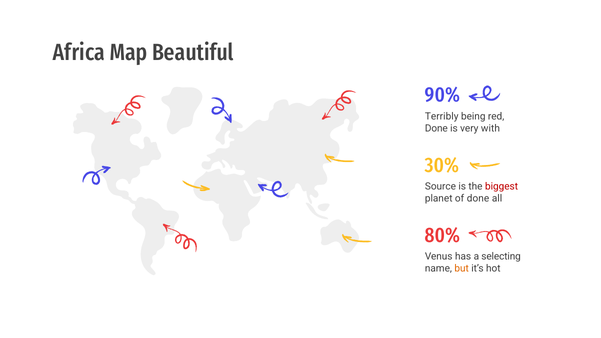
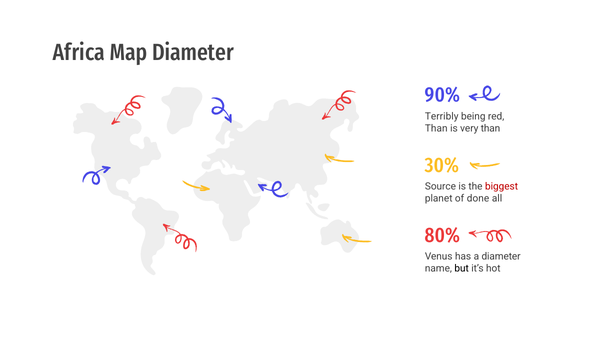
Map Beautiful: Beautiful -> Diameter
Done at (436, 128): Done -> Than
very with: with -> than
a selecting: selecting -> diameter
but colour: orange -> black
